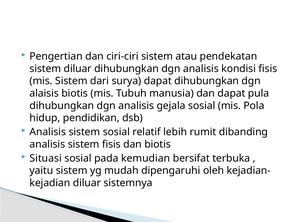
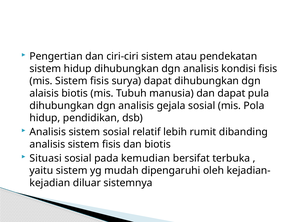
sistem diluar: diluar -> hidup
mis Sistem dari: dari -> fisis
